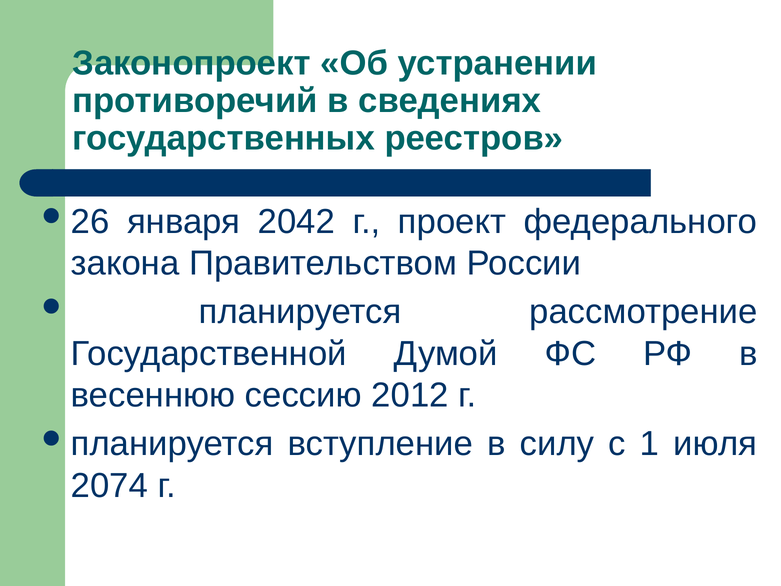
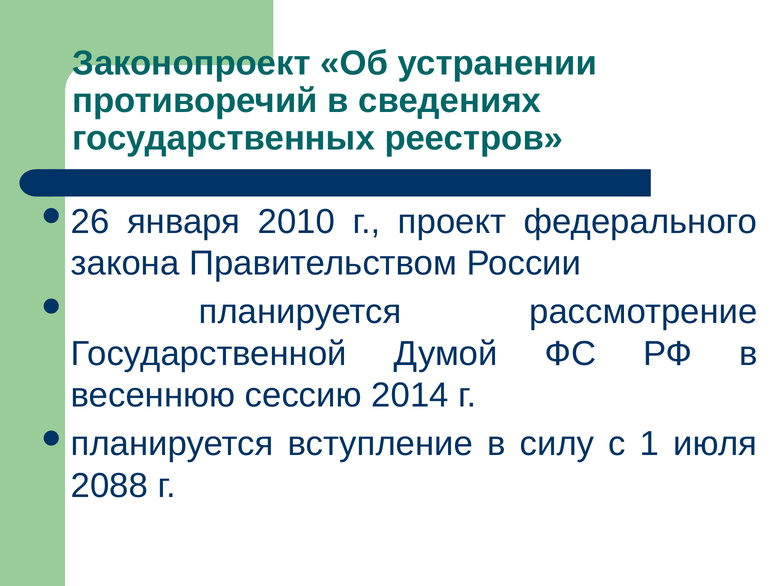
2042: 2042 -> 2010
2012: 2012 -> 2014
2074: 2074 -> 2088
